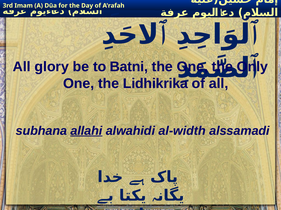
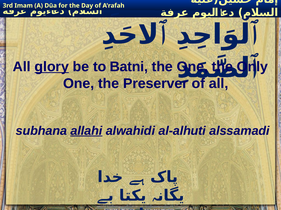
glory underline: none -> present
Lidhikrika: Lidhikrika -> Preserver
al-width: al-width -> al-alhuti
